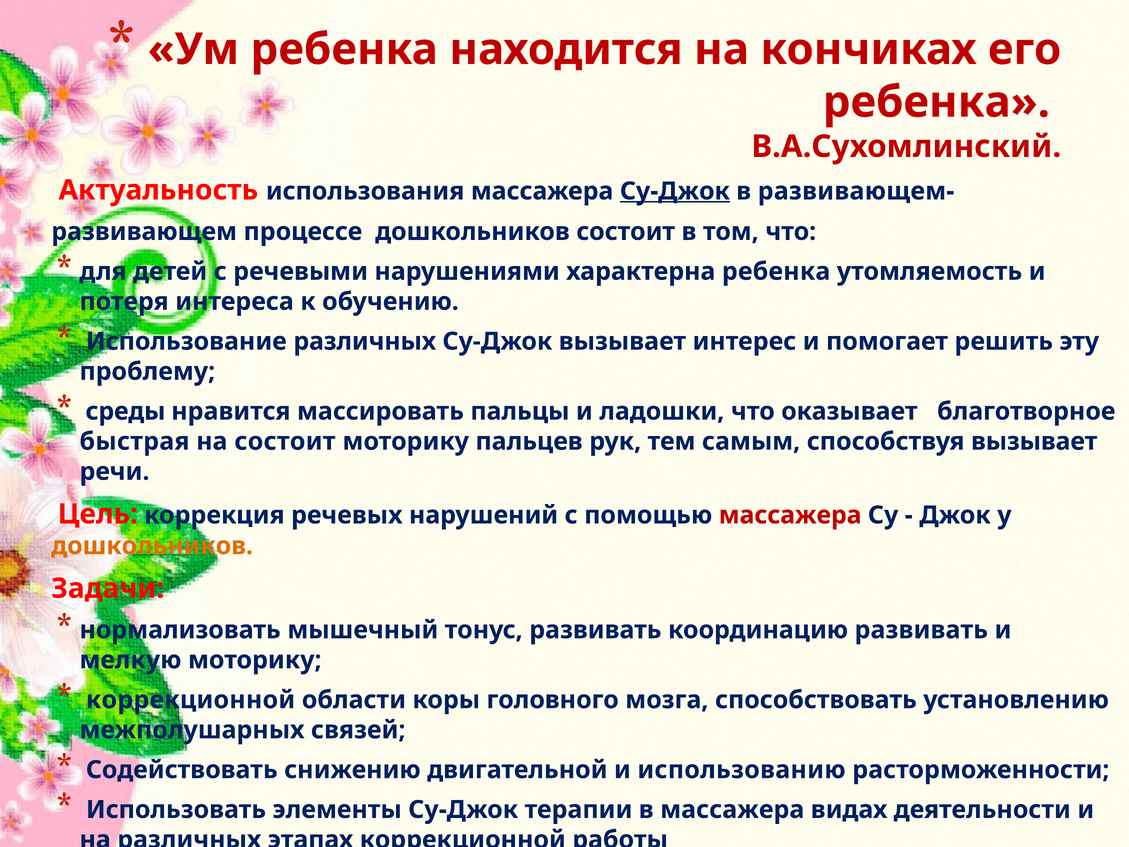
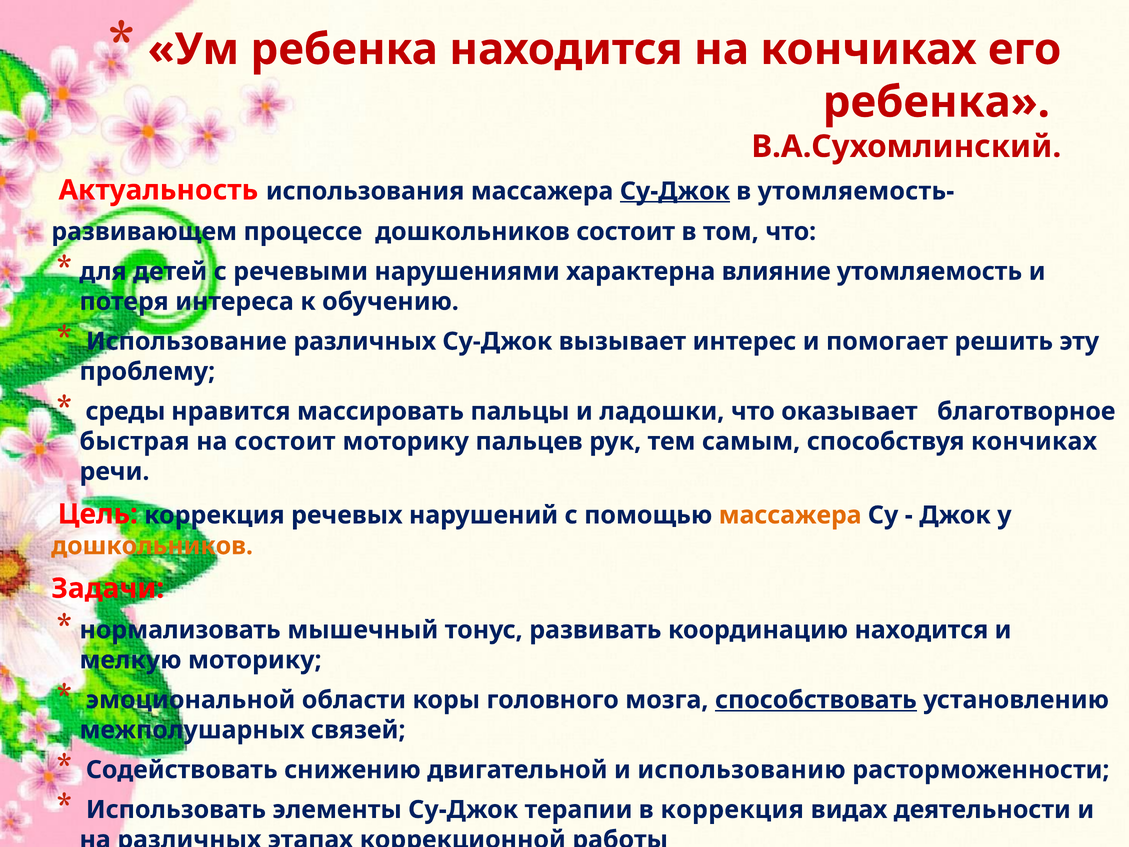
развивающем-: развивающем- -> утомляемость-
характерна ребенка: ребенка -> влияние
способствуя вызывает: вызывает -> кончиках
массажера at (790, 515) colour: red -> orange
координацию развивать: развивать -> находится
коррекционной at (191, 700): коррекционной -> эмоциональной
способствовать underline: none -> present
в массажера: массажера -> коррекция
